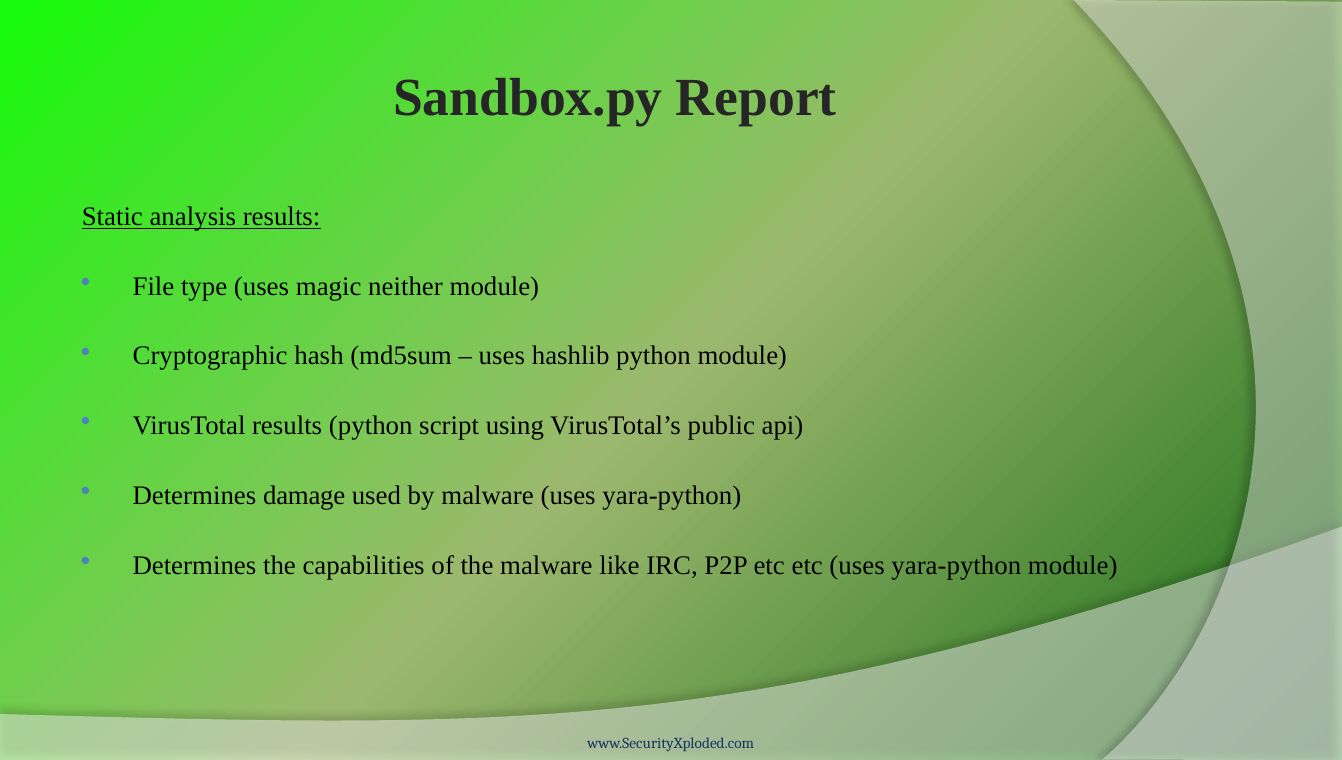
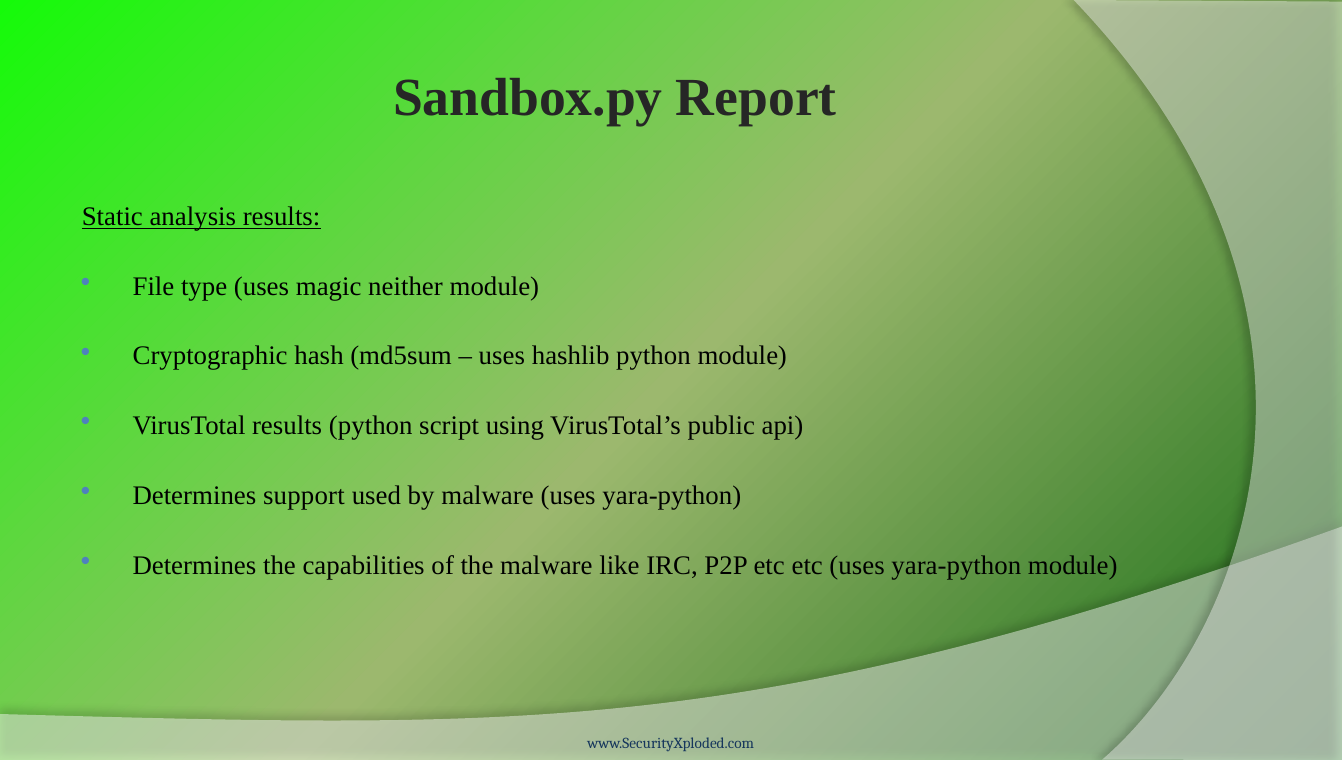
damage: damage -> support
